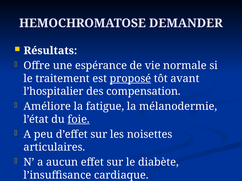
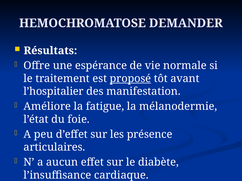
compensation: compensation -> manifestation
foie underline: present -> none
noisettes: noisettes -> présence
